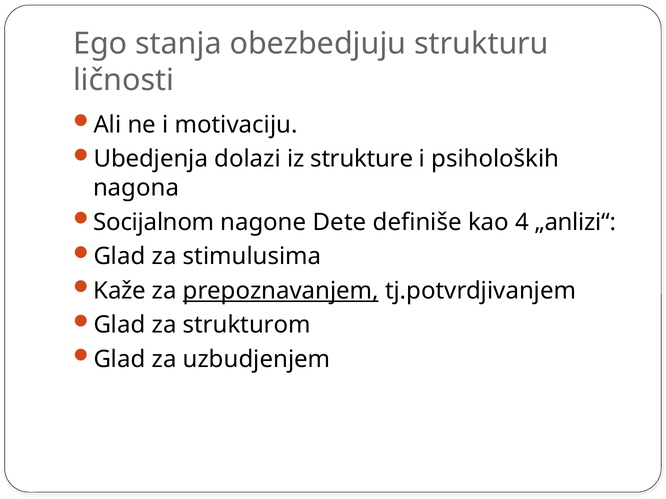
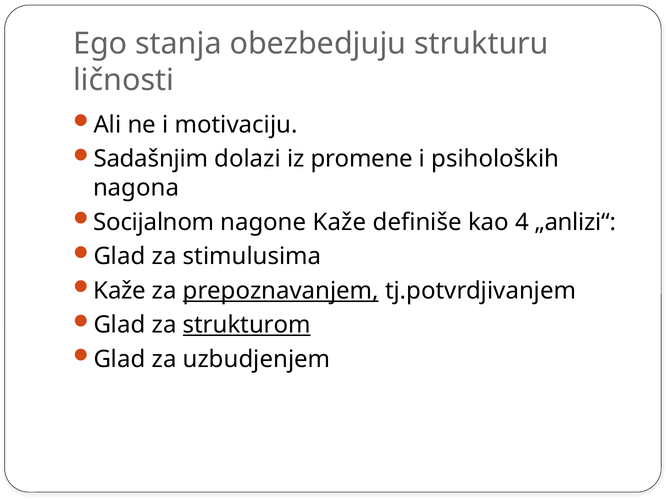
Ubedjenja: Ubedjenja -> Sadašnjim
strukture: strukture -> promene
nagone Dete: Dete -> Kaže
strukturom underline: none -> present
